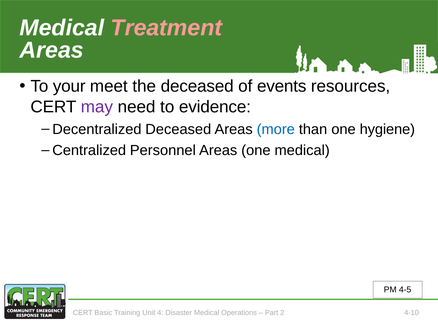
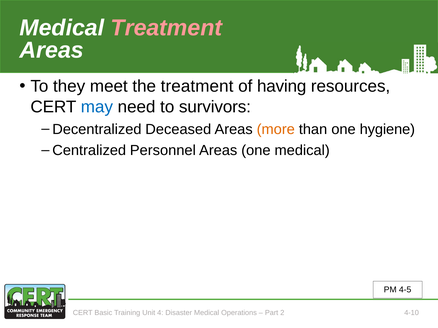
your: your -> they
the deceased: deceased -> treatment
events: events -> having
may colour: purple -> blue
evidence: evidence -> survivors
more colour: blue -> orange
